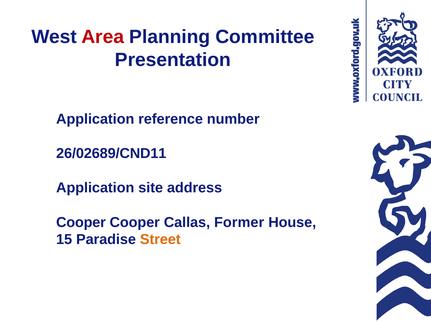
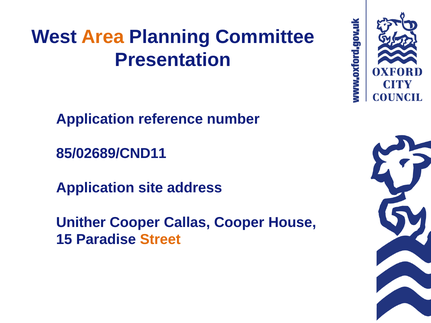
Area colour: red -> orange
26/02689/CND11: 26/02689/CND11 -> 85/02689/CND11
Cooper at (81, 223): Cooper -> Unither
Callas Former: Former -> Cooper
